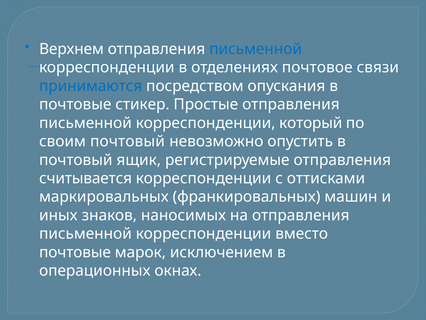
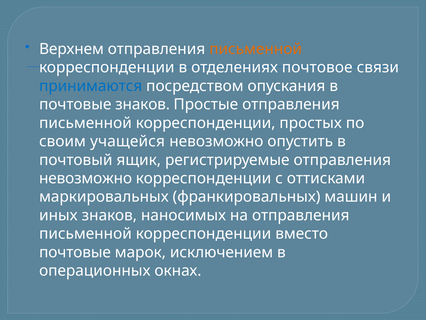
письменной at (256, 49) colour: blue -> orange
почтовые стикер: стикер -> знаков
который: который -> простых
своим почтовый: почтовый -> учащейся
считывается at (86, 178): считывается -> невозможно
